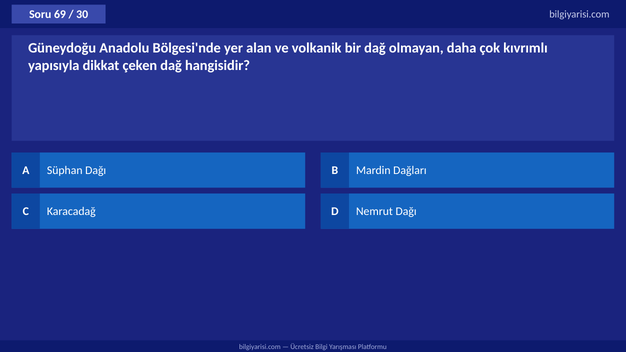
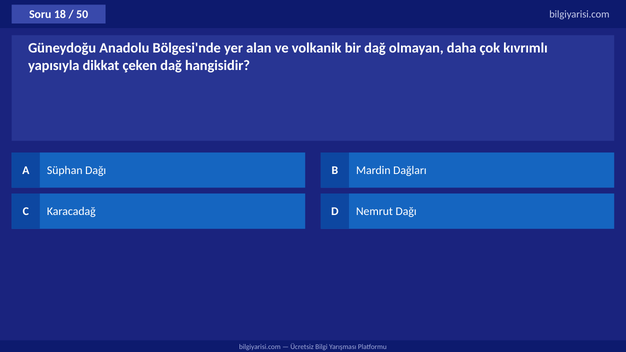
69: 69 -> 18
30: 30 -> 50
